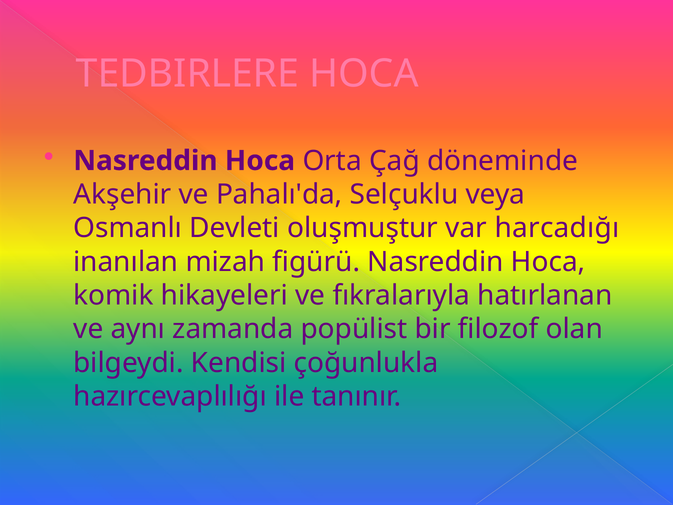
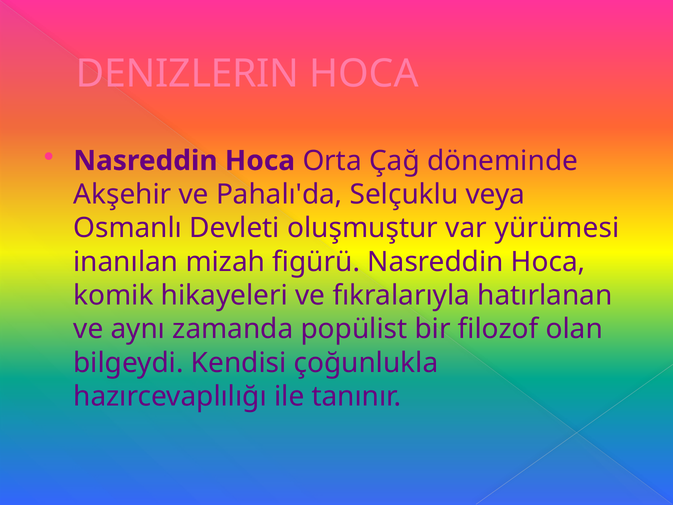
TEDBIRLERE: TEDBIRLERE -> DENIZLERIN
harcadığı: harcadığı -> yürümesi
